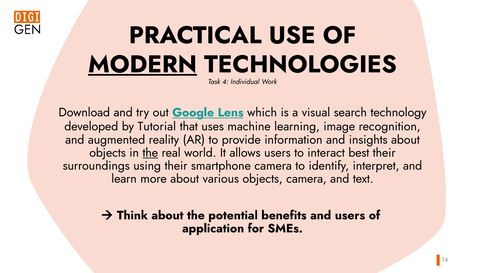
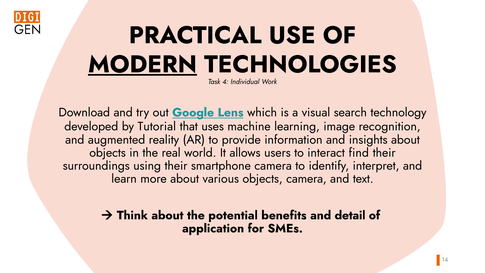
the at (150, 153) underline: present -> none
best: best -> find
and users: users -> detail
